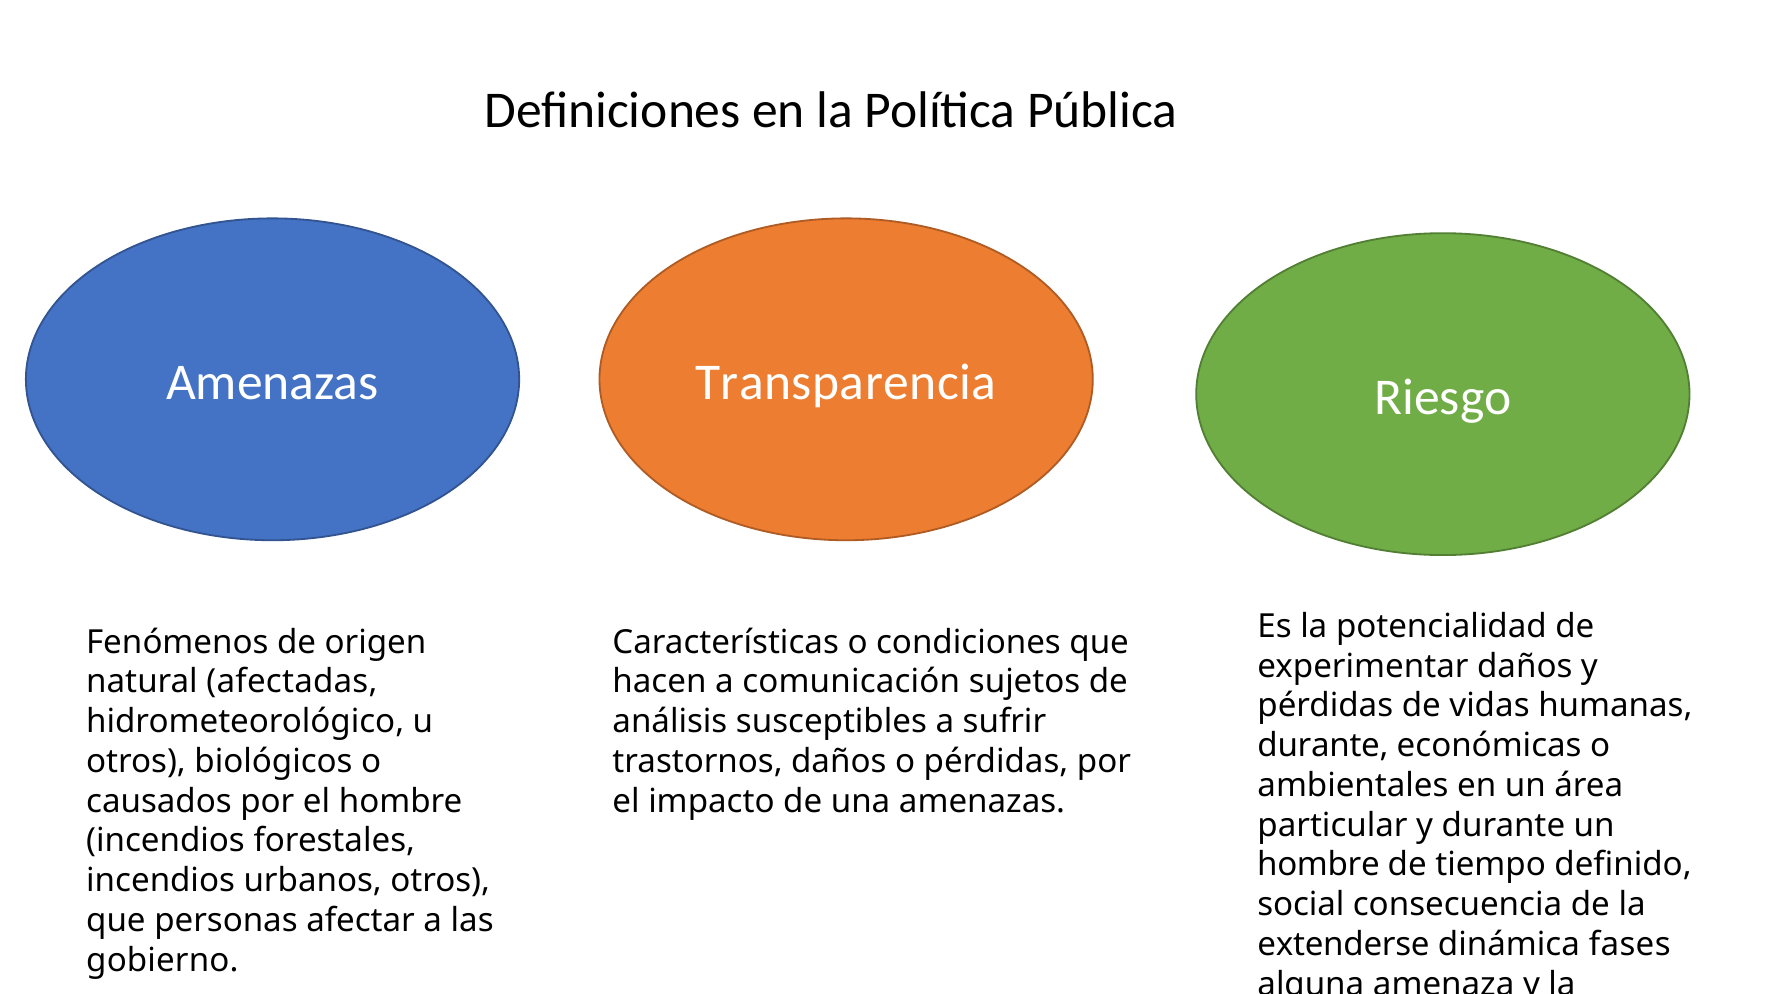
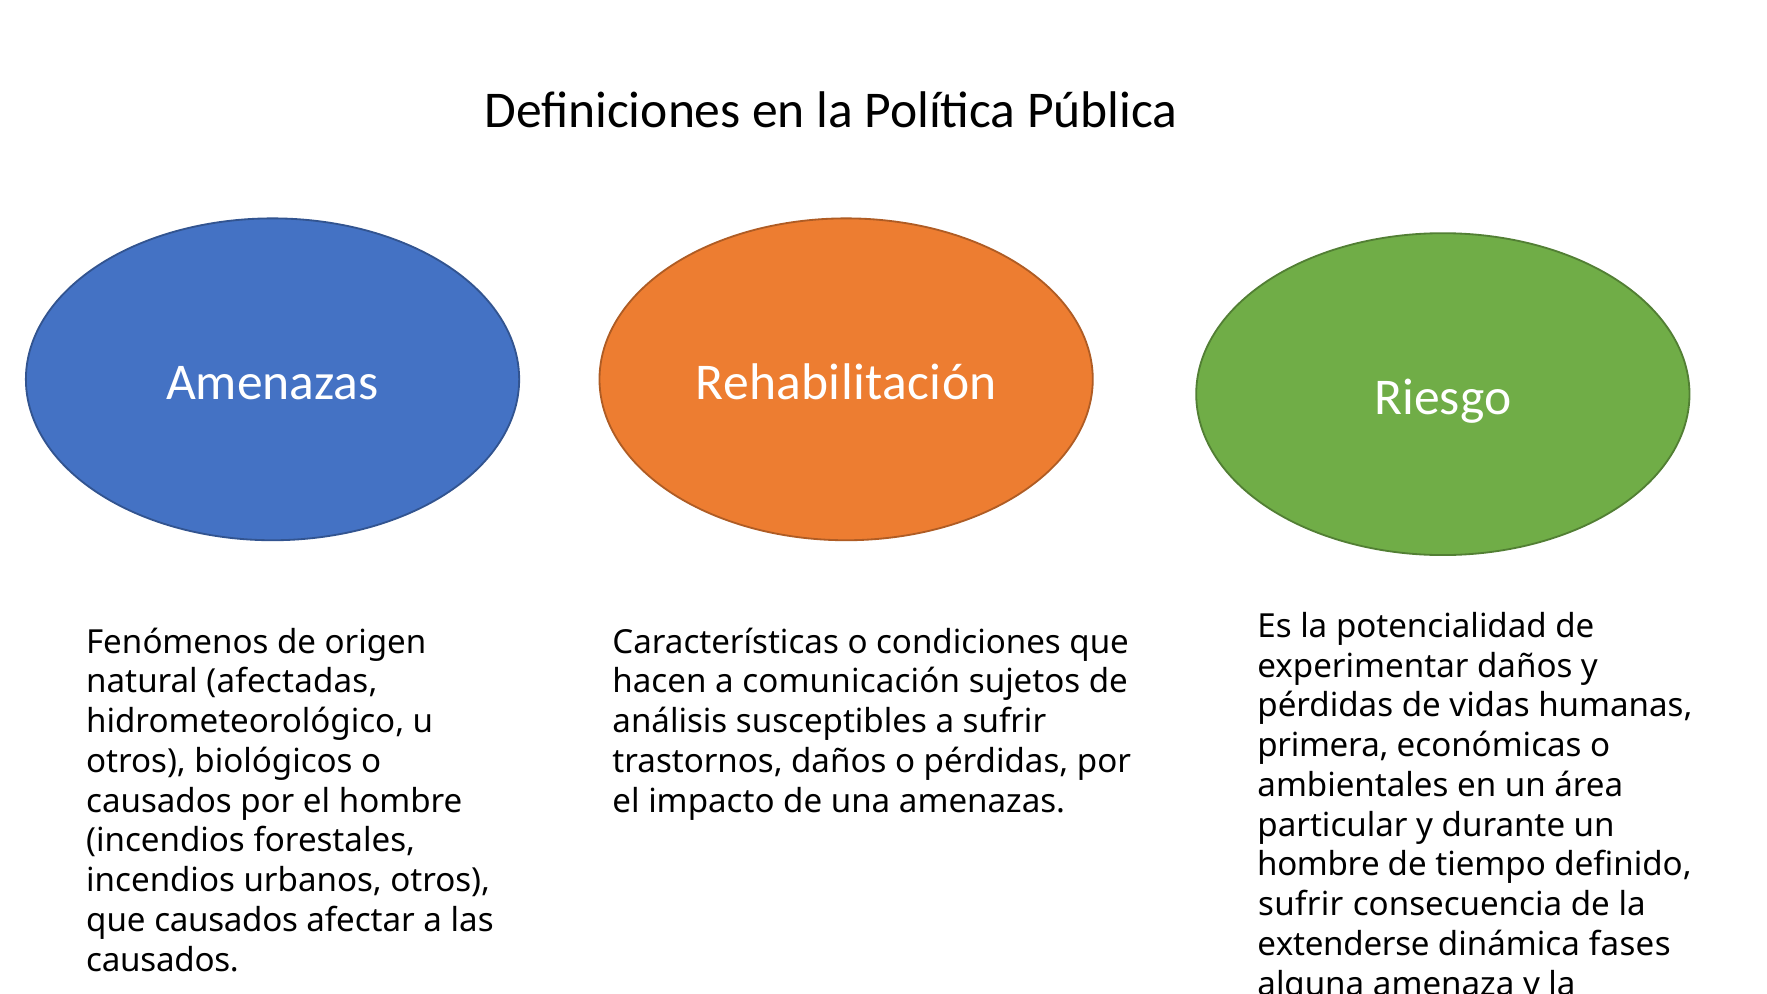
Transparencia: Transparencia -> Rehabilitación
durante at (1323, 746): durante -> primera
social at (1301, 905): social -> sufrir
que personas: personas -> causados
gobierno at (162, 960): gobierno -> causados
